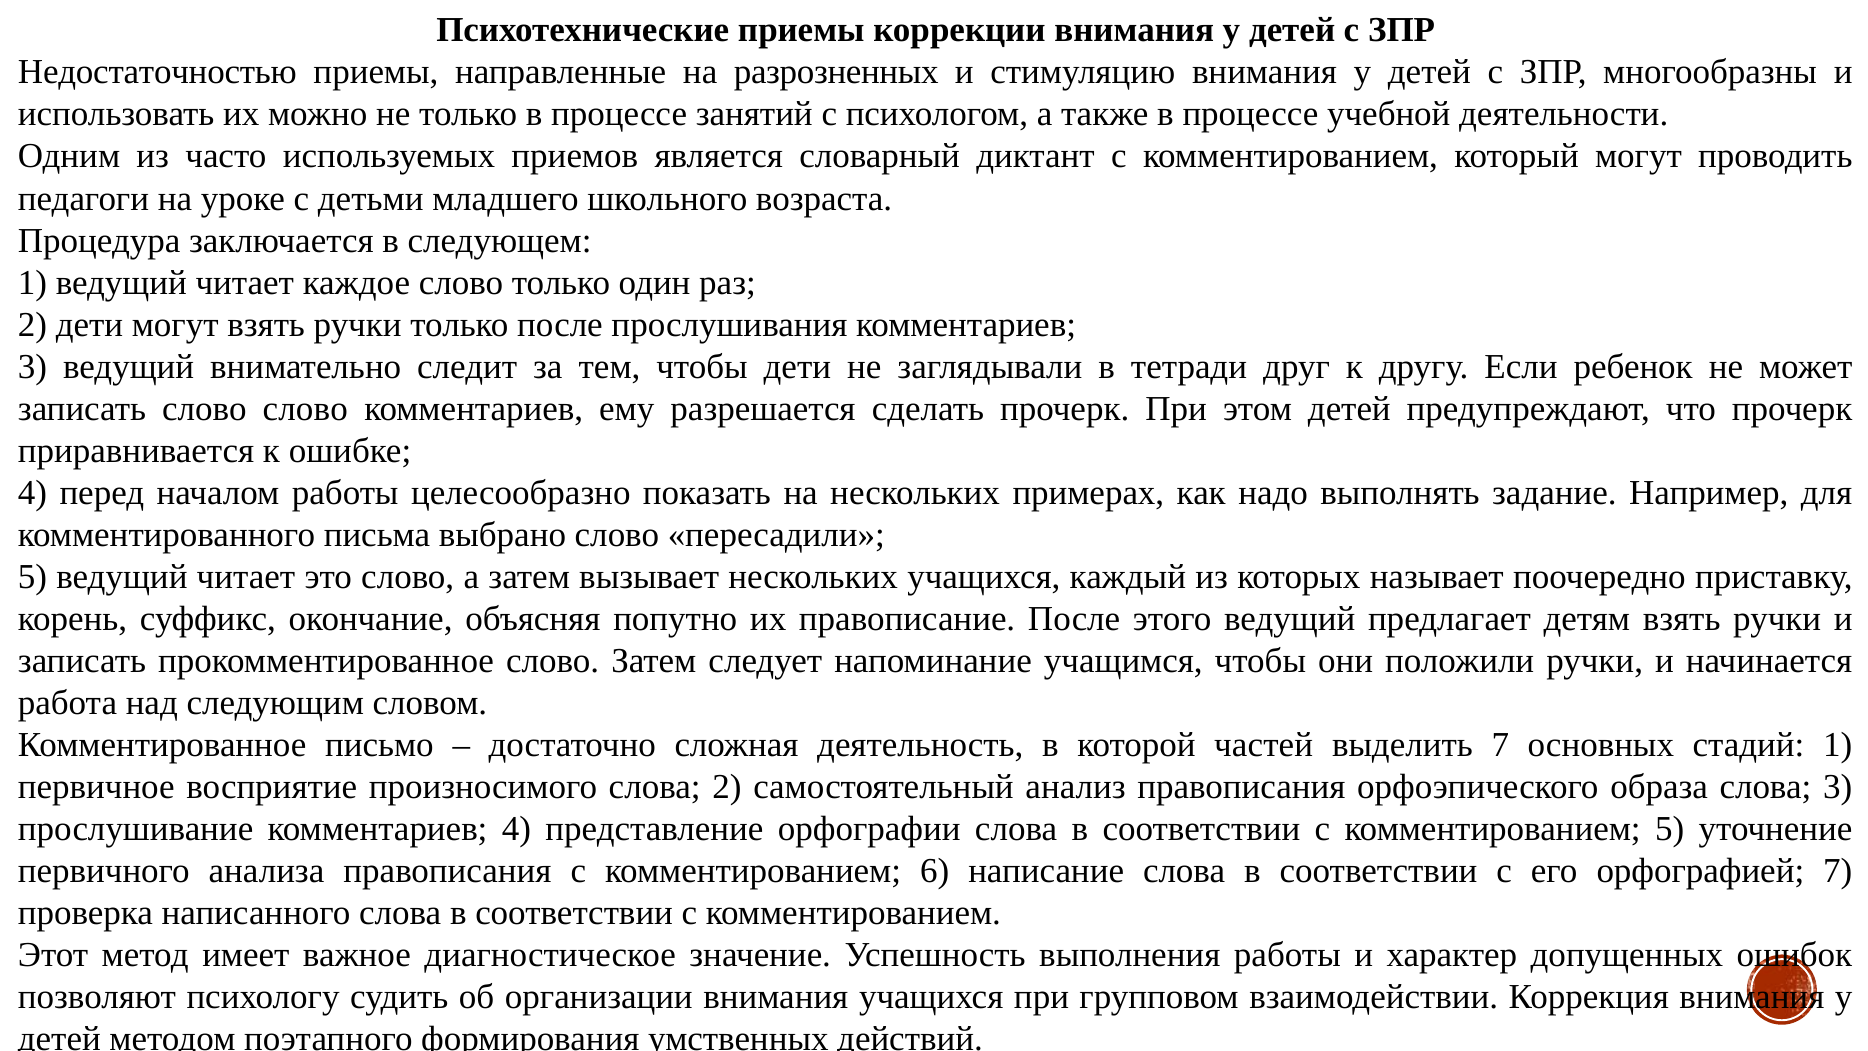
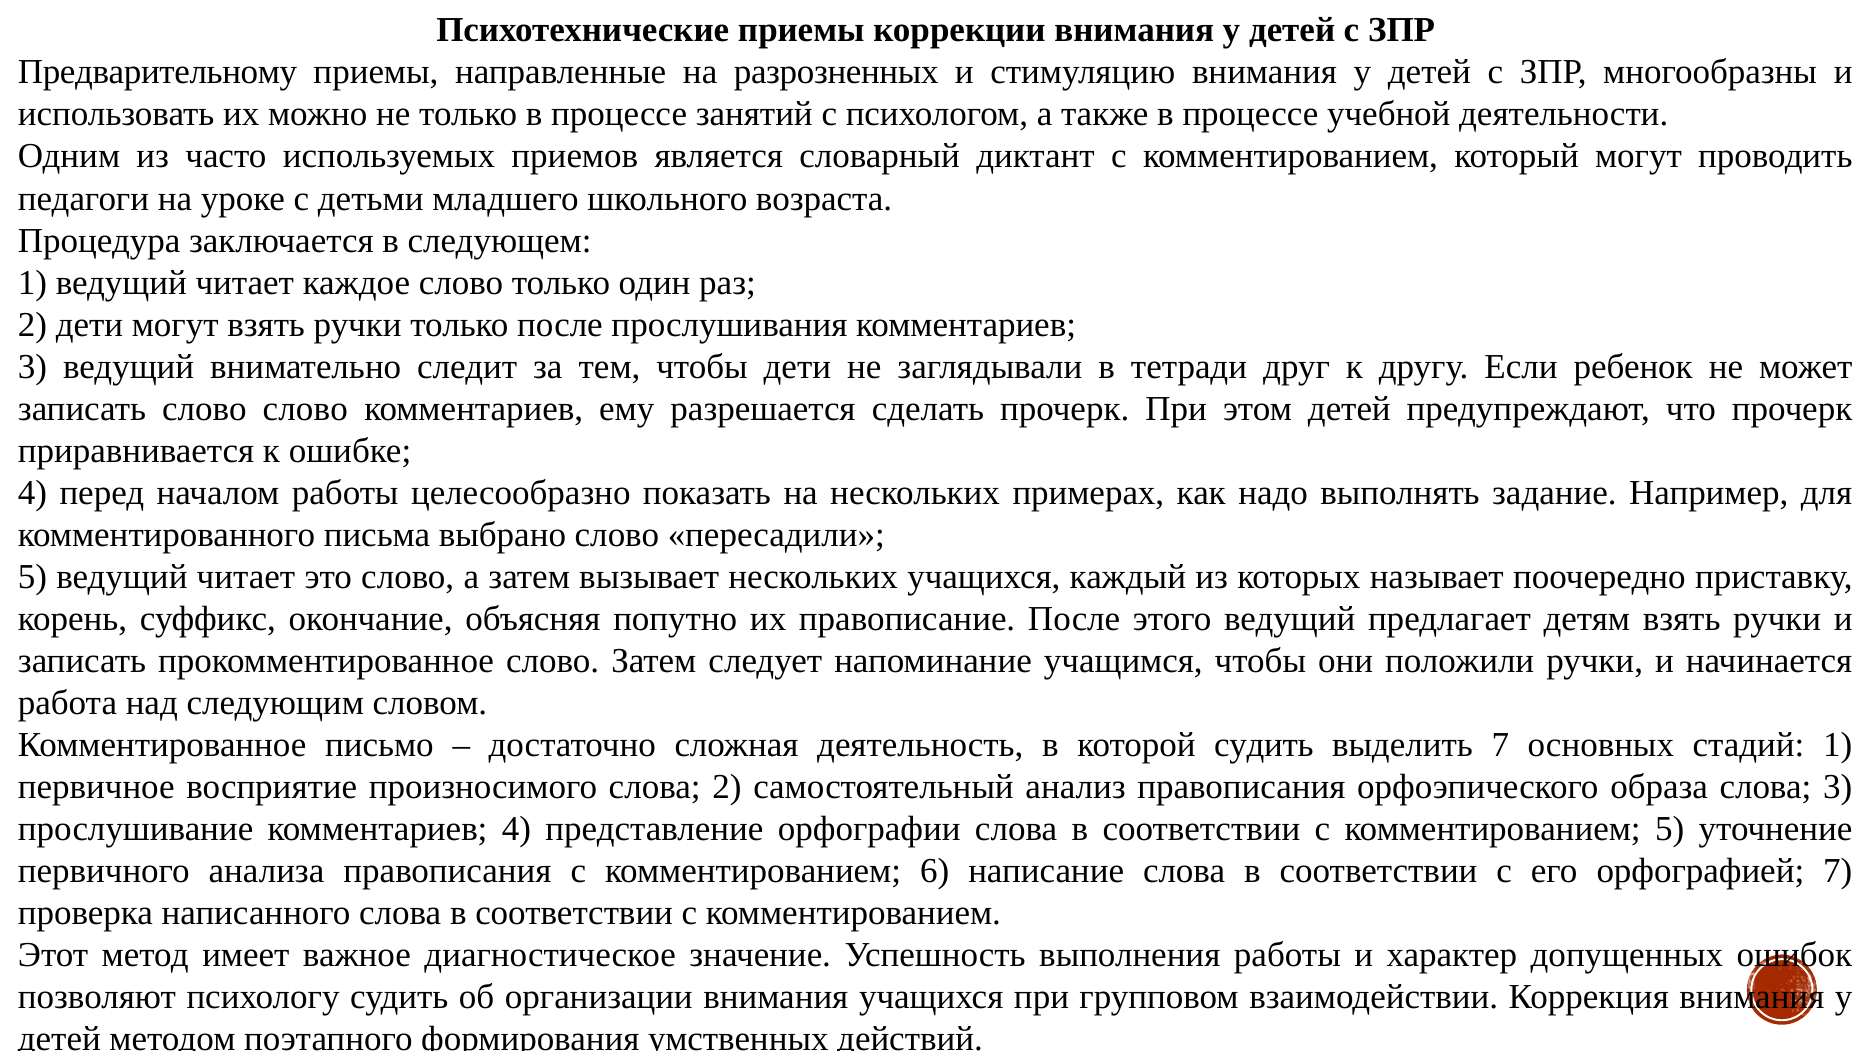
Недостаточностью: Недостаточностью -> Предварительному
которой частей: частей -> судить
